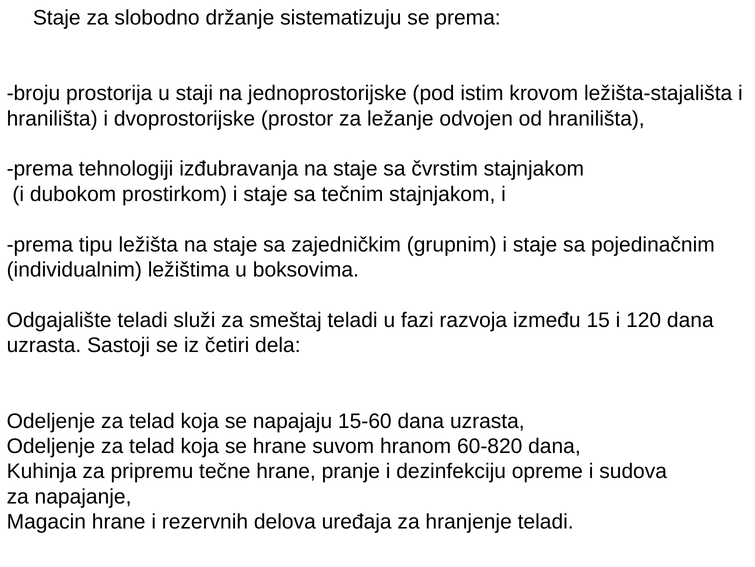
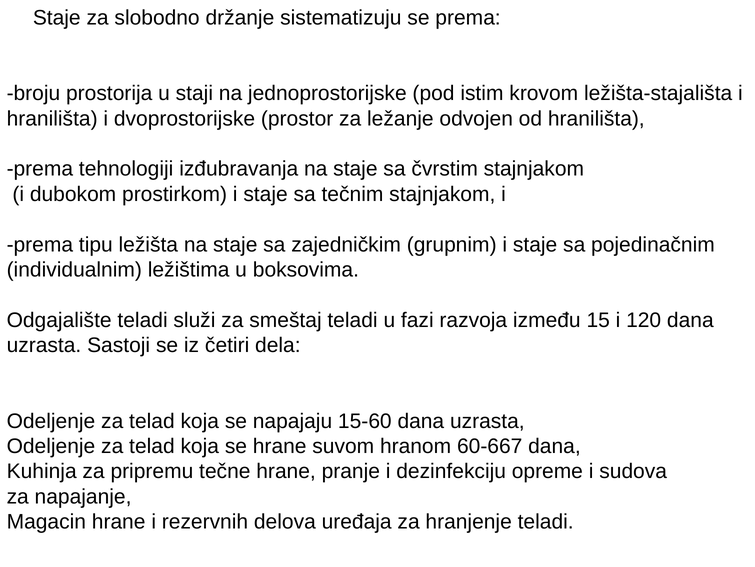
60-820: 60-820 -> 60-667
